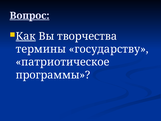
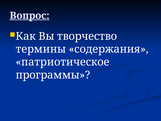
Как underline: present -> none
творчества: творчества -> творчество
государству: государству -> содержания
